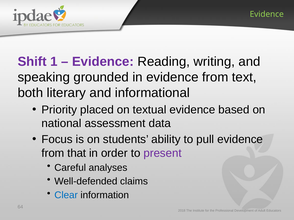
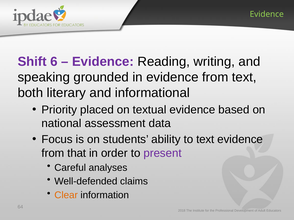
1: 1 -> 6
to pull: pull -> text
Clear colour: blue -> orange
